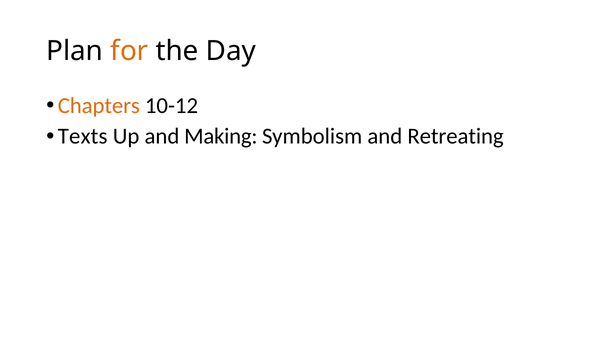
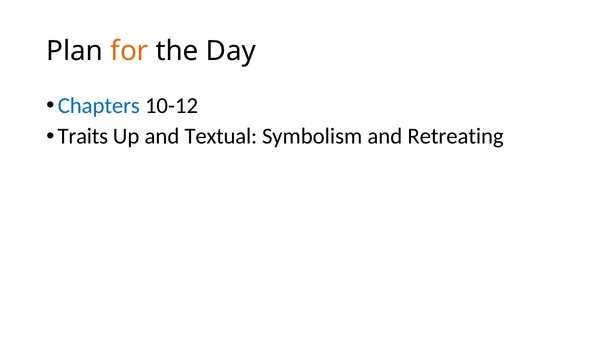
Chapters colour: orange -> blue
Texts: Texts -> Traits
Making: Making -> Textual
